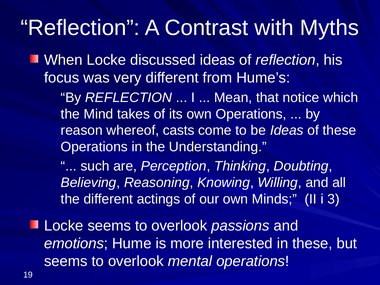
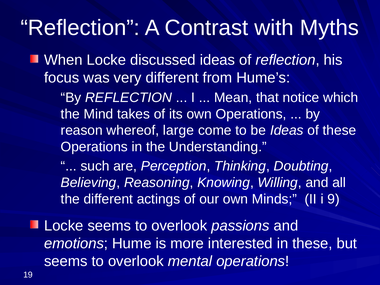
casts: casts -> large
3: 3 -> 9
